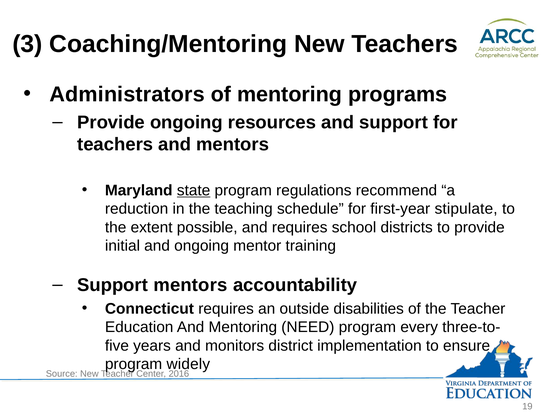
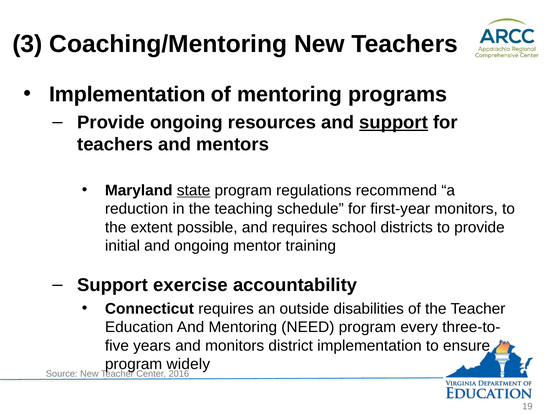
Administrators at (127, 94): Administrators -> Implementation
support at (394, 123) underline: none -> present
first-year stipulate: stipulate -> monitors
Support mentors: mentors -> exercise
